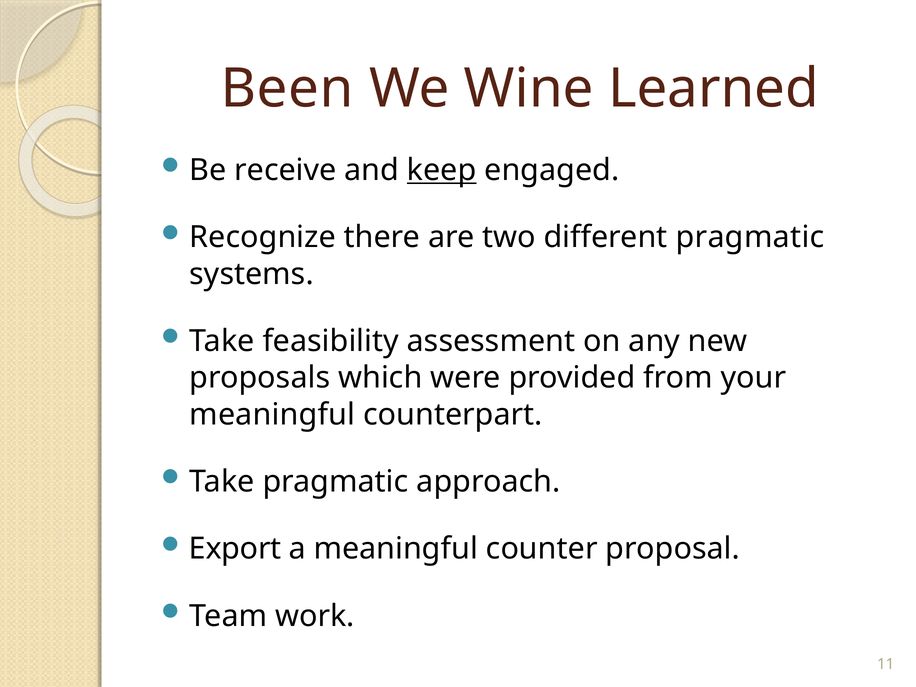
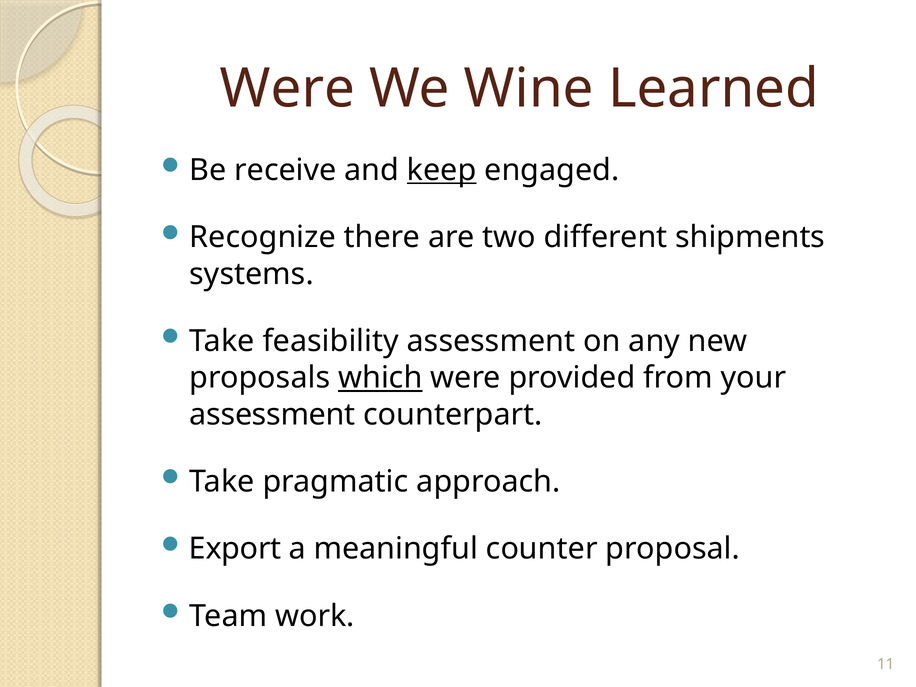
Been at (287, 89): Been -> Were
different pragmatic: pragmatic -> shipments
which underline: none -> present
meaningful at (272, 414): meaningful -> assessment
